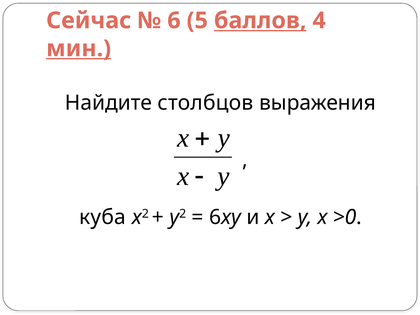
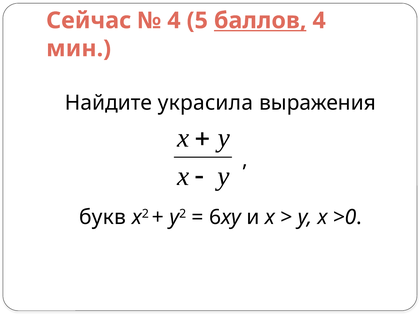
6 at (174, 21): 6 -> 4
мин underline: present -> none
столбцов: столбцов -> украсила
куба: куба -> букв
